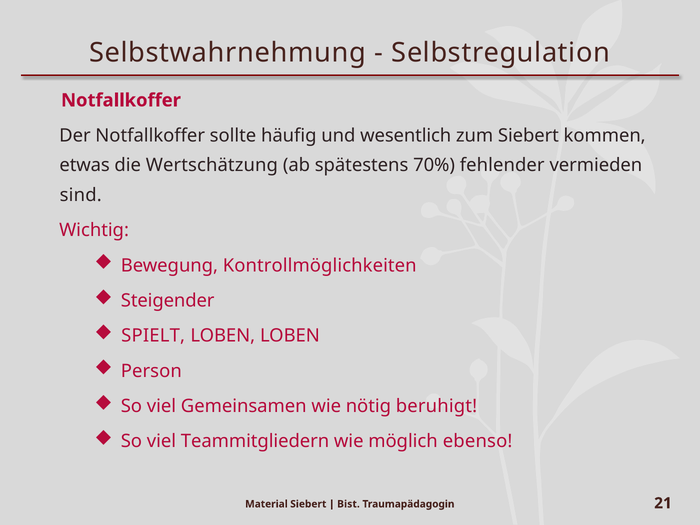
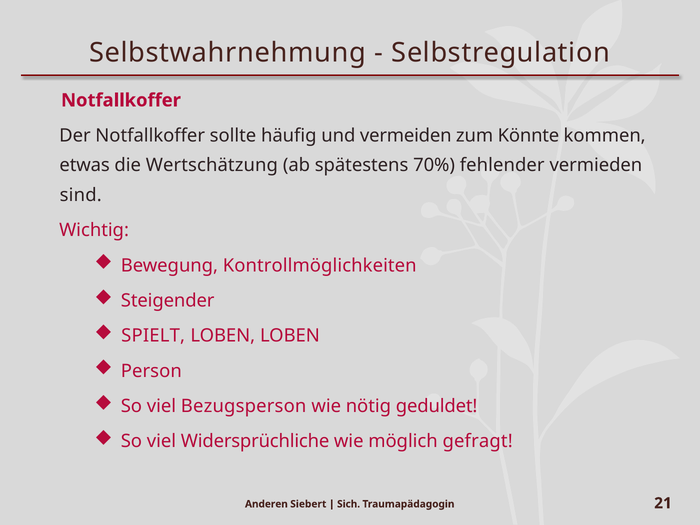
wesentlich: wesentlich -> vermeiden
zum Siebert: Siebert -> Könnte
Gemeinsamen: Gemeinsamen -> Bezugsperson
beruhigt: beruhigt -> geduldet
Teammitgliedern: Teammitgliedern -> Widersprüchliche
ebenso: ebenso -> gefragt
Material: Material -> Anderen
Bist: Bist -> Sich
